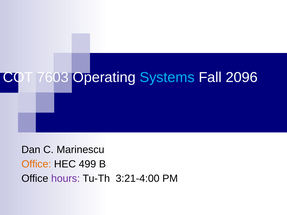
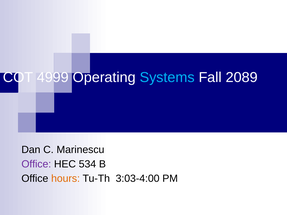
7603: 7603 -> 4999
2096: 2096 -> 2089
Office at (36, 164) colour: orange -> purple
499: 499 -> 534
hours colour: purple -> orange
3:21-4:00: 3:21-4:00 -> 3:03-4:00
